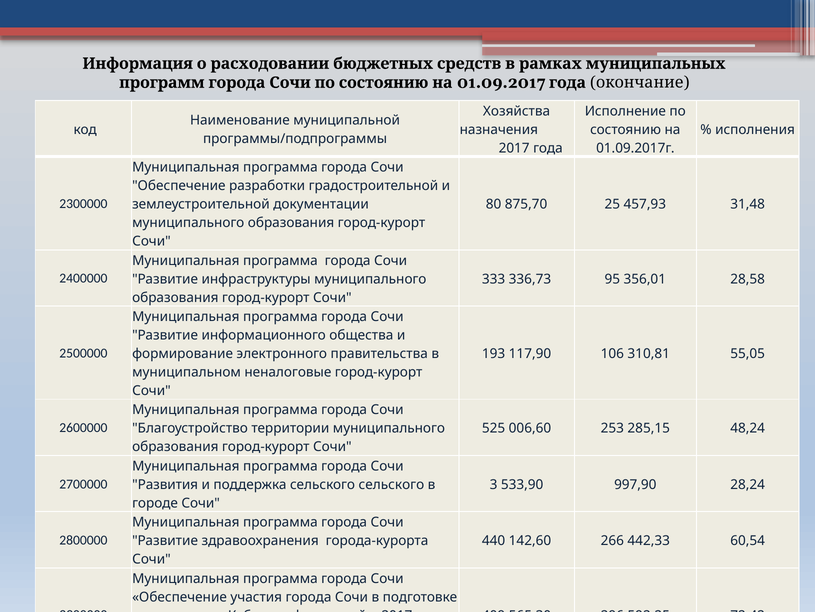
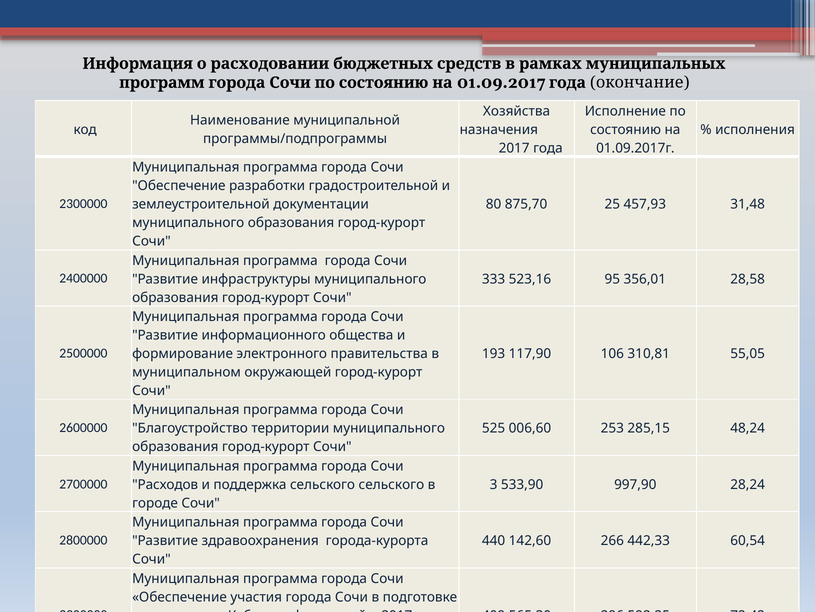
336,73: 336,73 -> 523,16
неналоговые: неналоговые -> окружающей
Развития at (165, 484): Развития -> Расходов
